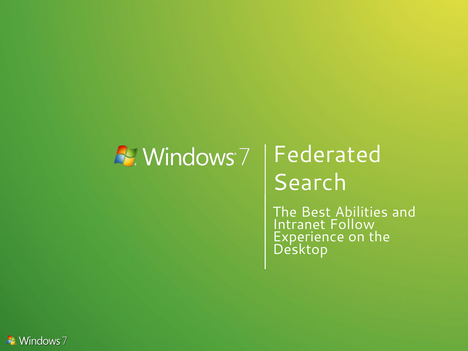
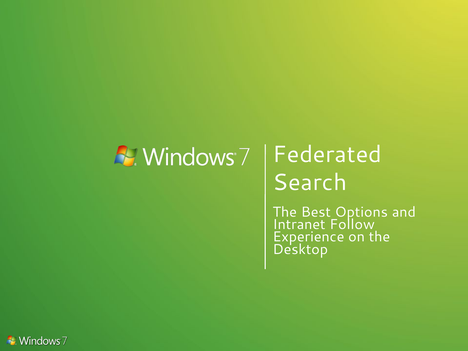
Abilities: Abilities -> Options
